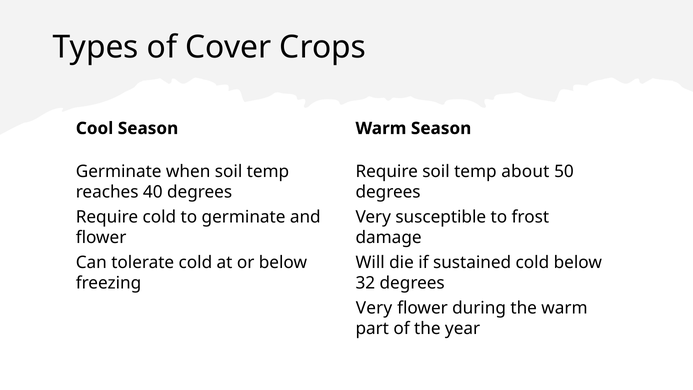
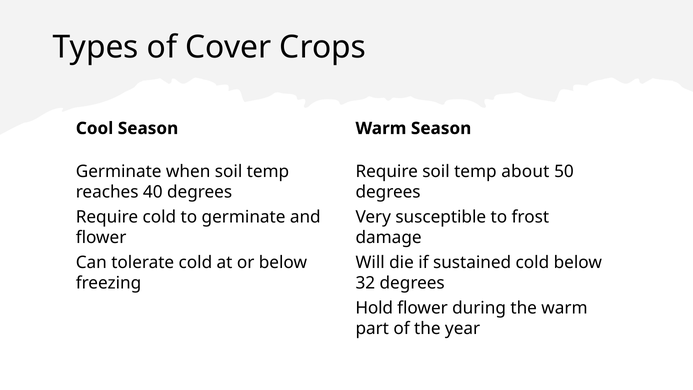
Very at (374, 308): Very -> Hold
